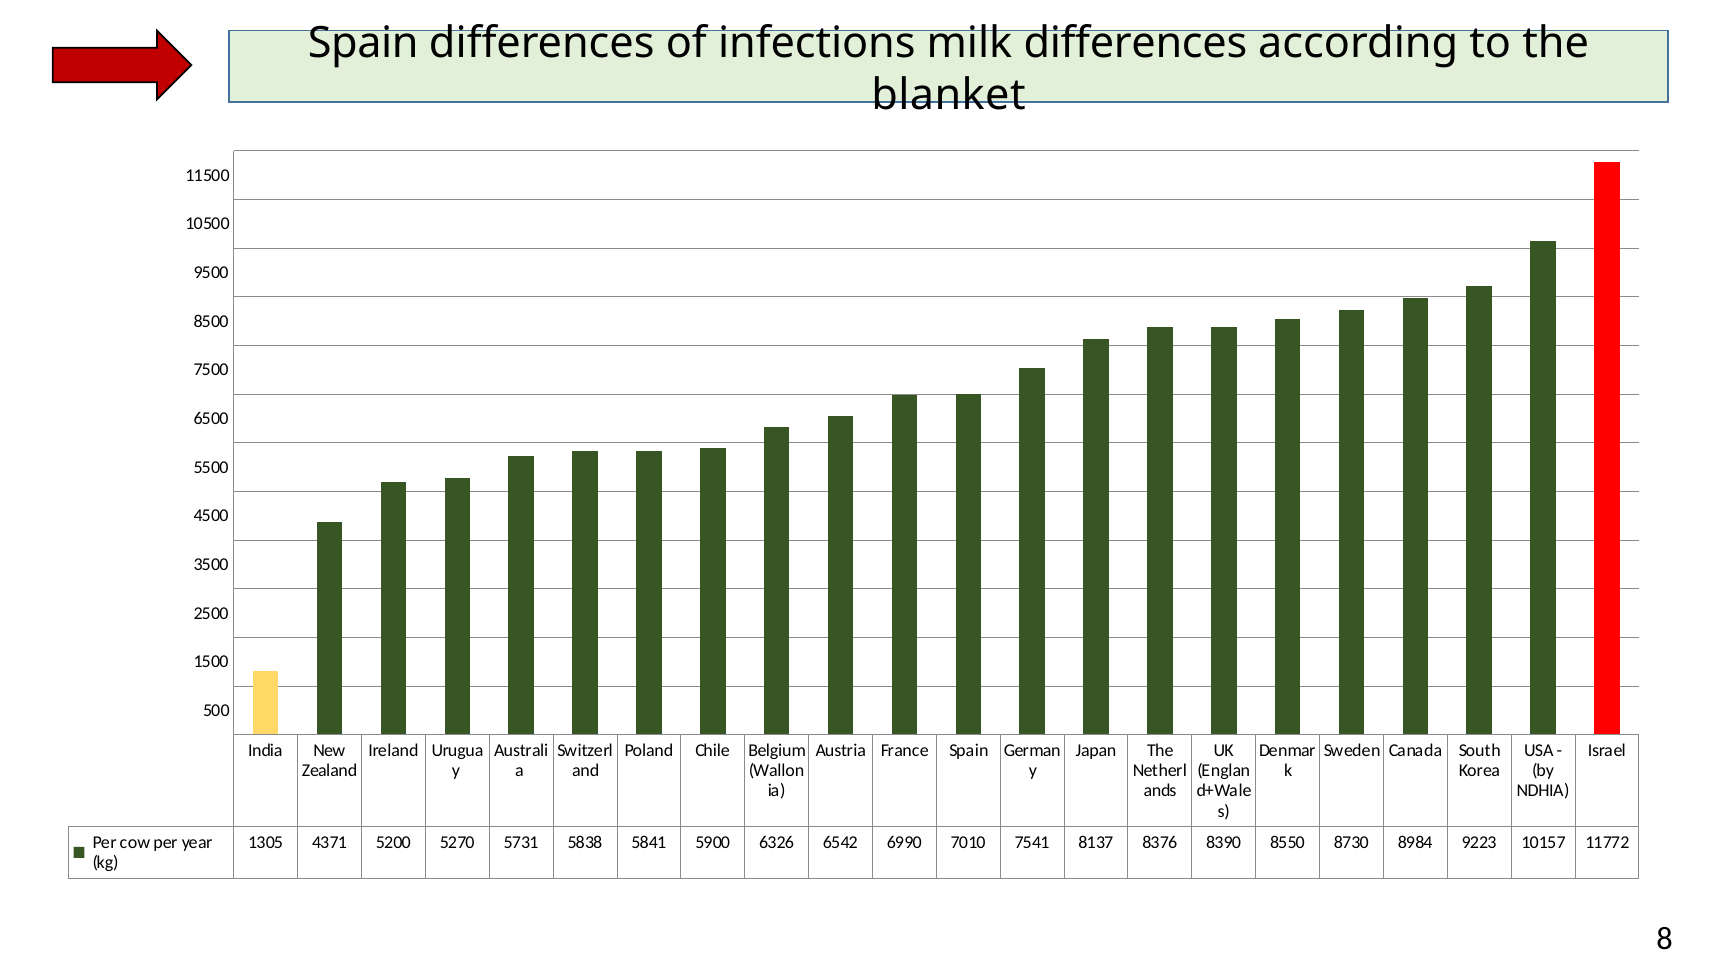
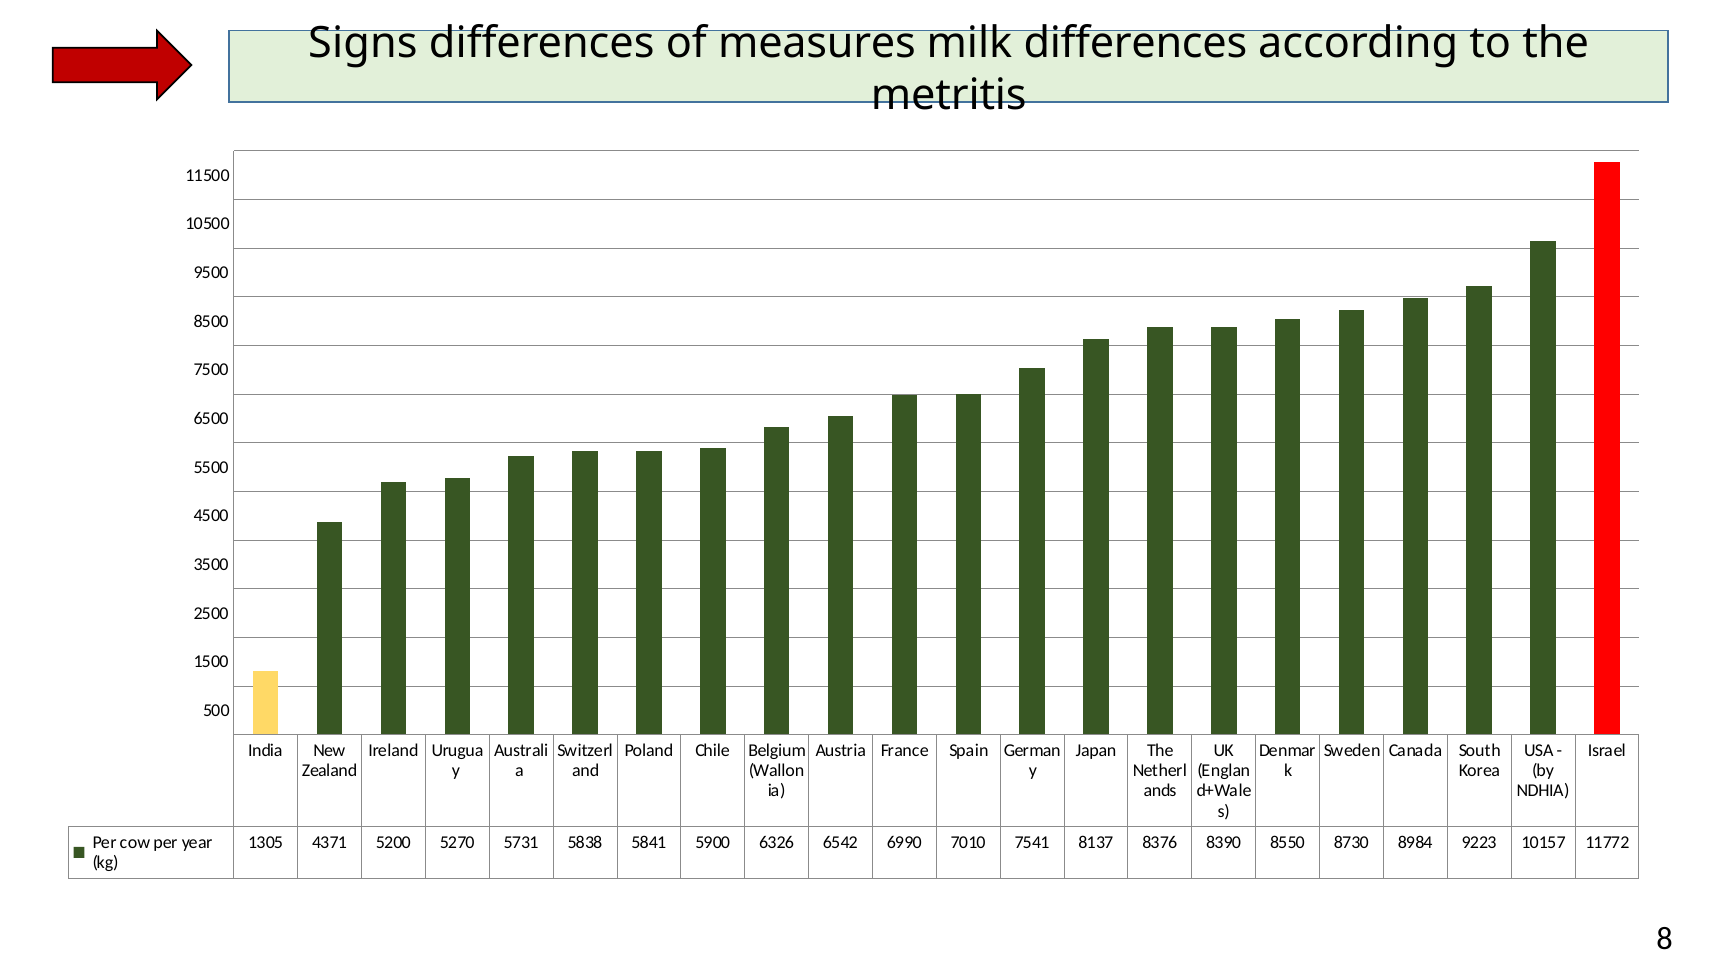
Spain at (363, 43): Spain -> Signs
infections: infections -> measures
blanket: blanket -> metritis
